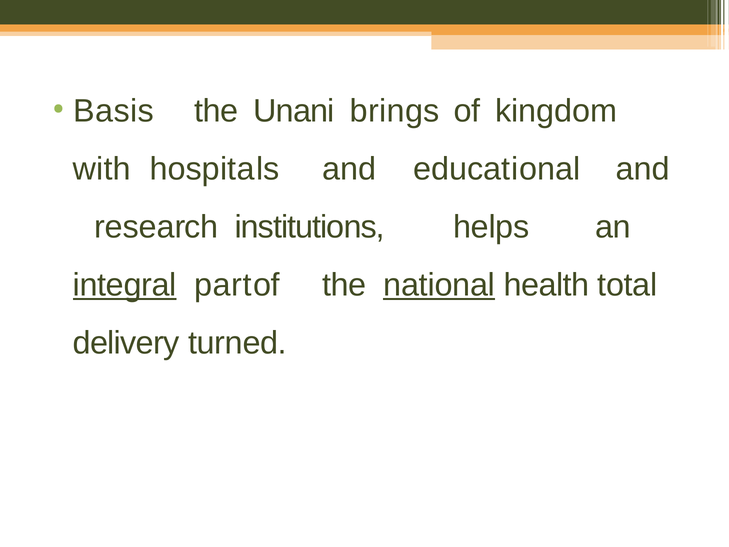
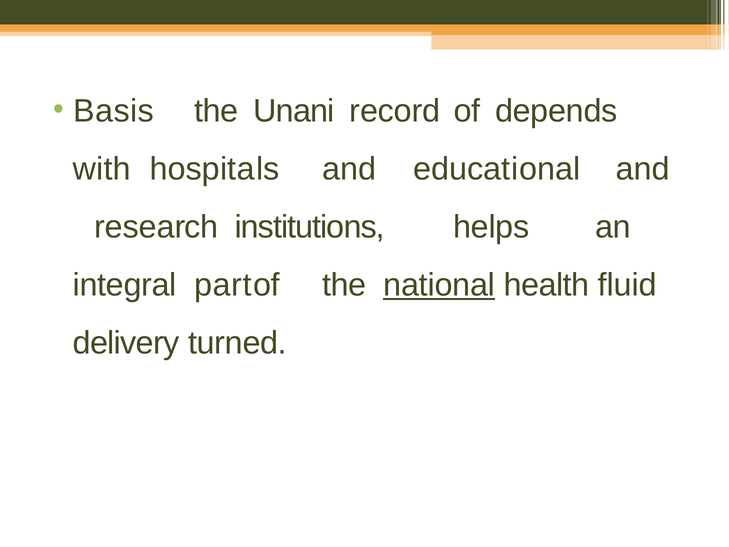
brings: brings -> record
kingdom: kingdom -> depends
integral underline: present -> none
total: total -> fluid
